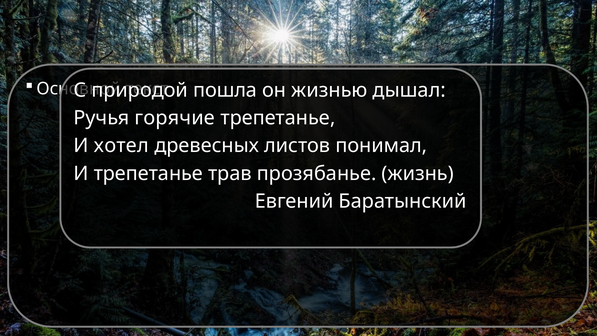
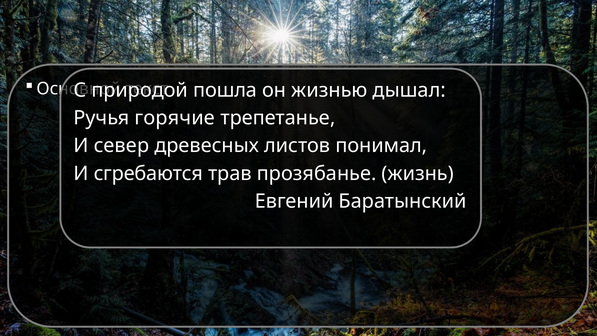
хотел: хотел -> север
И трепетанье: трепетанье -> сгребаются
